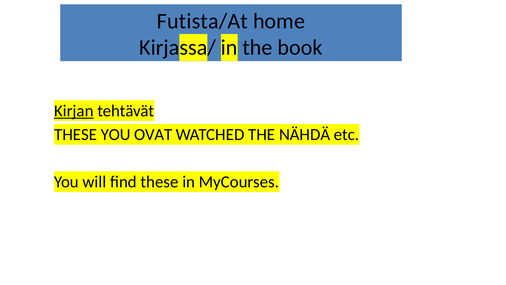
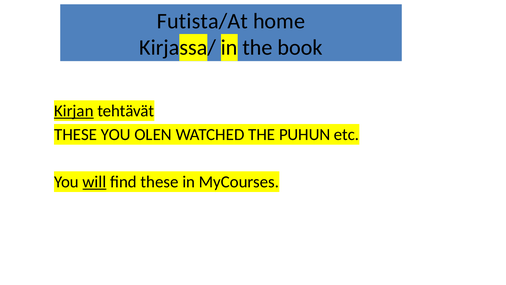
OVAT: OVAT -> OLEN
NÄHDÄ: NÄHDÄ -> PUHUN
will underline: none -> present
